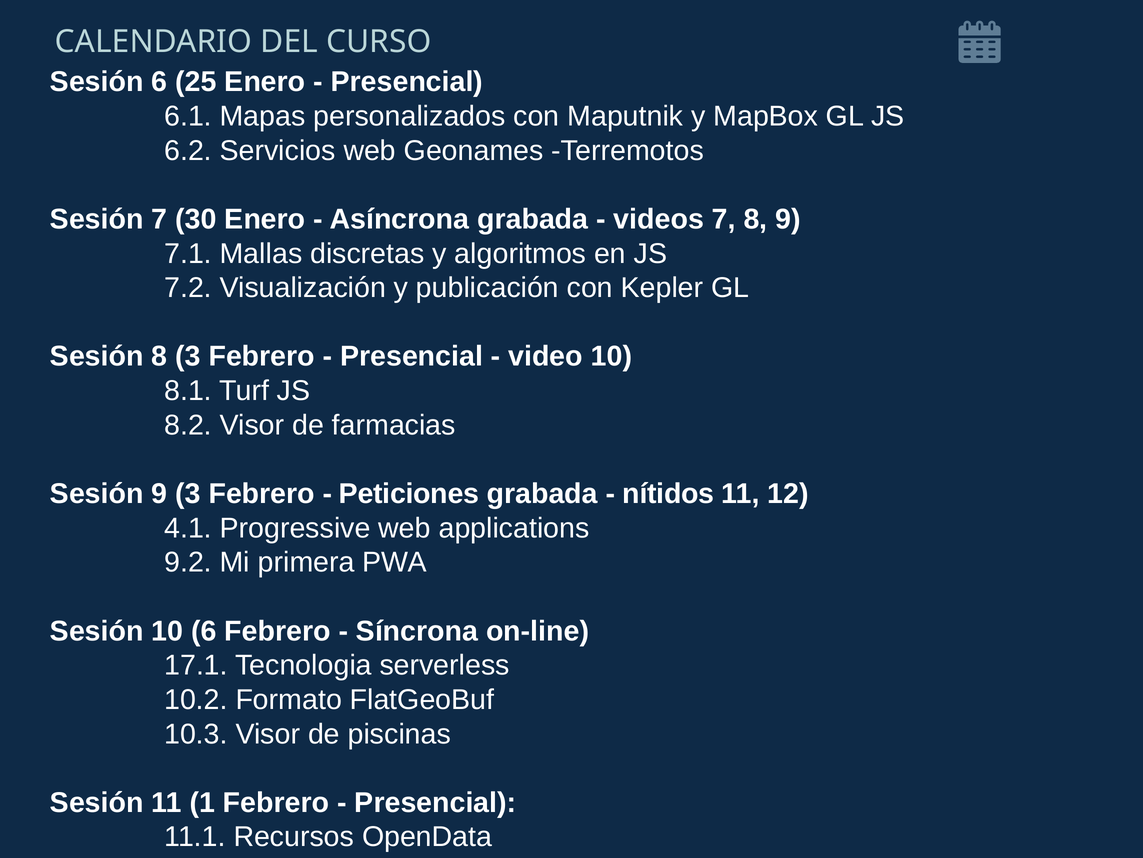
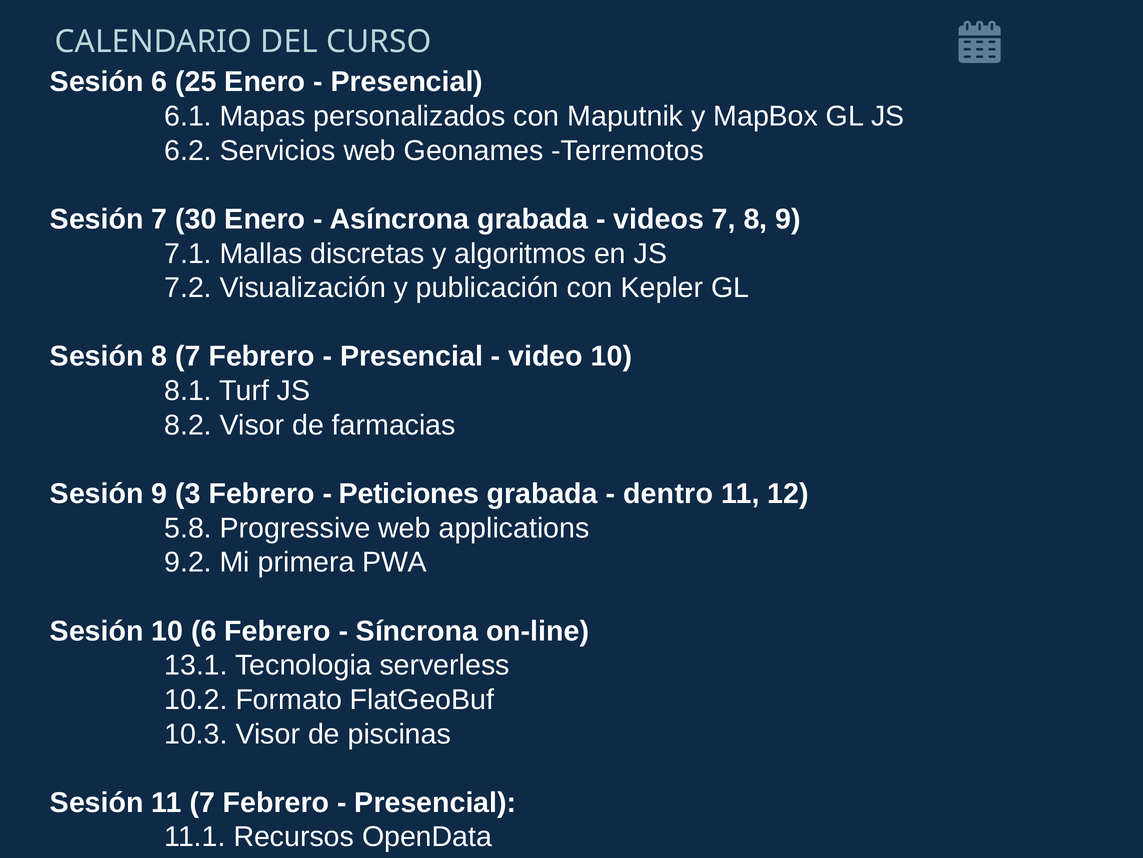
8 3: 3 -> 7
nítidos: nítidos -> dentro
4.1: 4.1 -> 5.8
17.1: 17.1 -> 13.1
11 1: 1 -> 7
